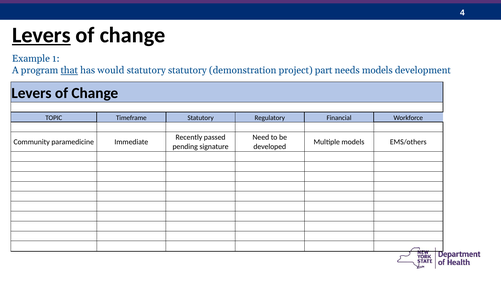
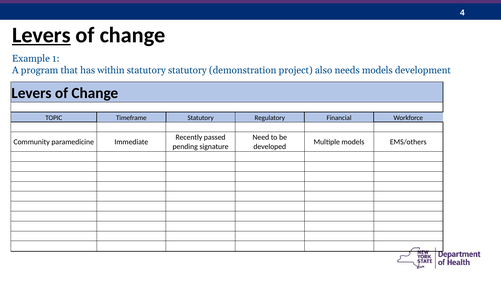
that underline: present -> none
would: would -> within
part: part -> also
